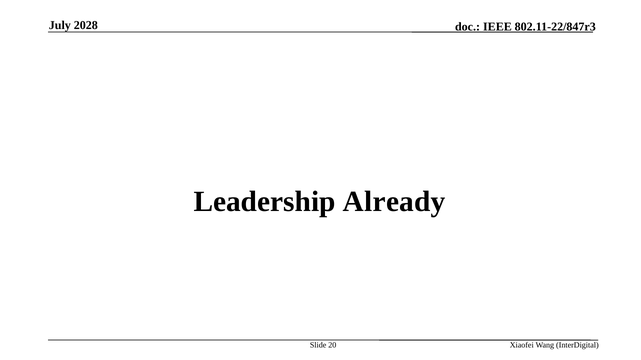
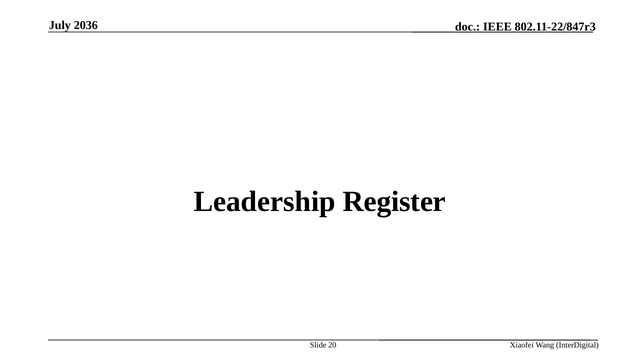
2028: 2028 -> 2036
Already: Already -> Register
